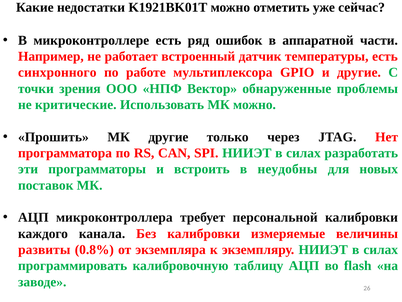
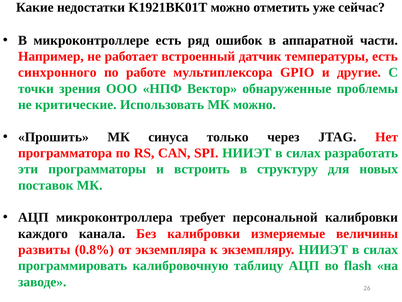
МК другие: другие -> синуса
неудобны: неудобны -> структуру
